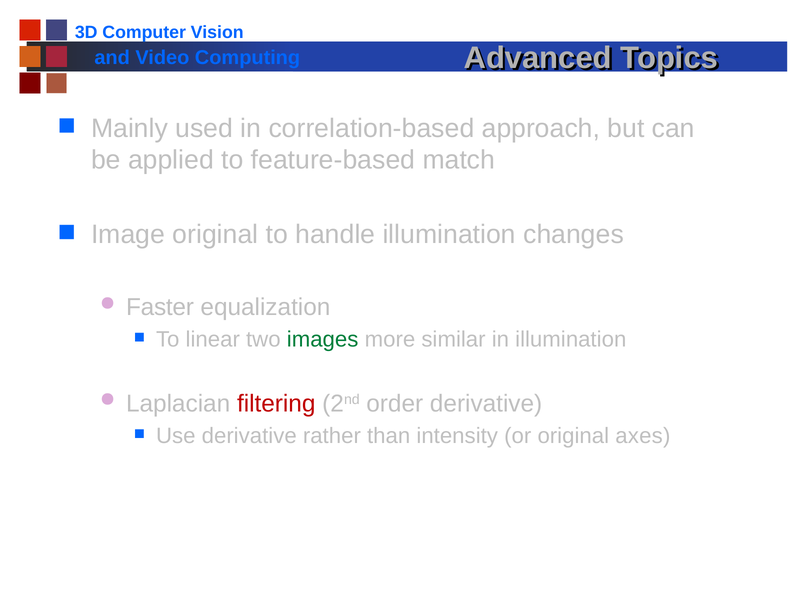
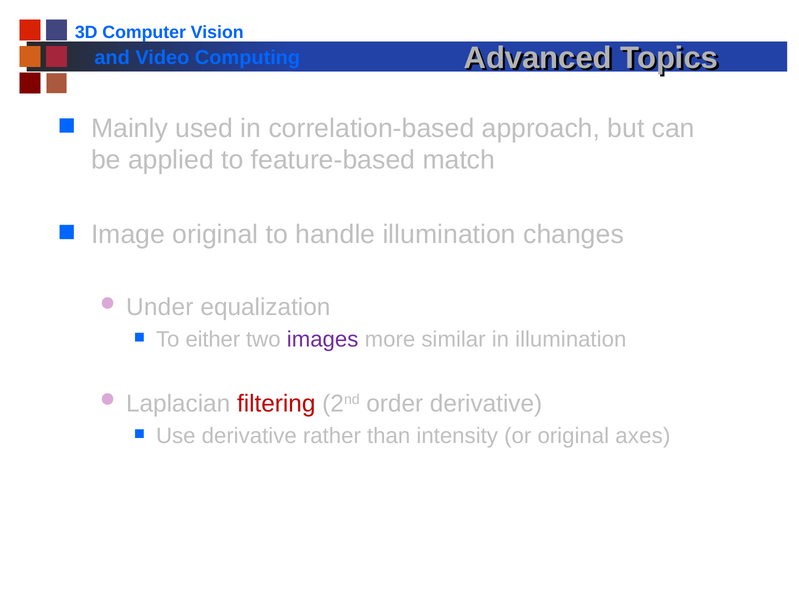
Faster: Faster -> Under
linear: linear -> either
images colour: green -> purple
